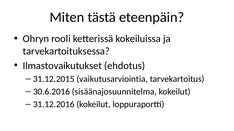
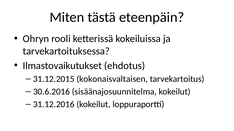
vaikutusarviointia: vaikutusarviointia -> kokonaisvaltaisen
